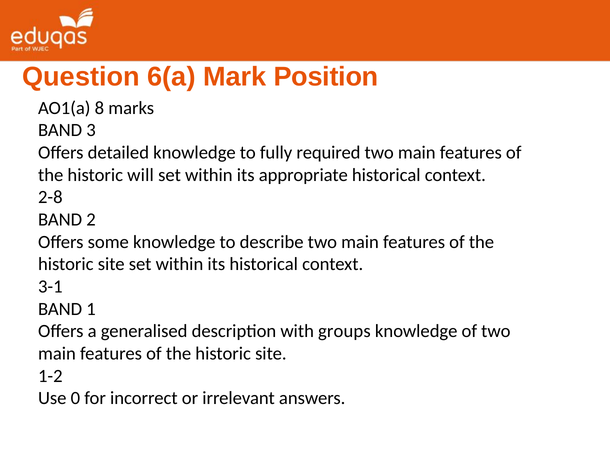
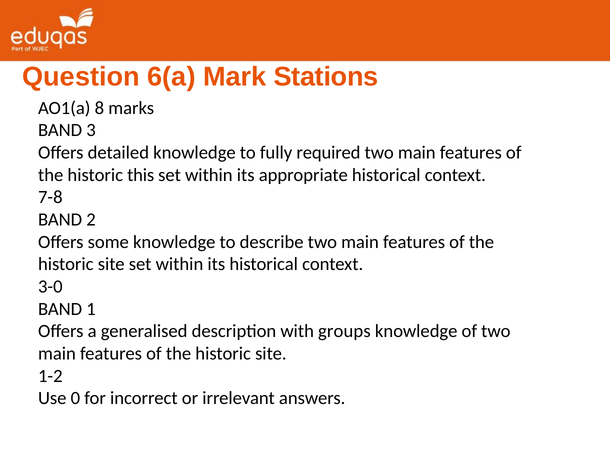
Position: Position -> Stations
will: will -> this
2-8: 2-8 -> 7-8
3-1: 3-1 -> 3-0
